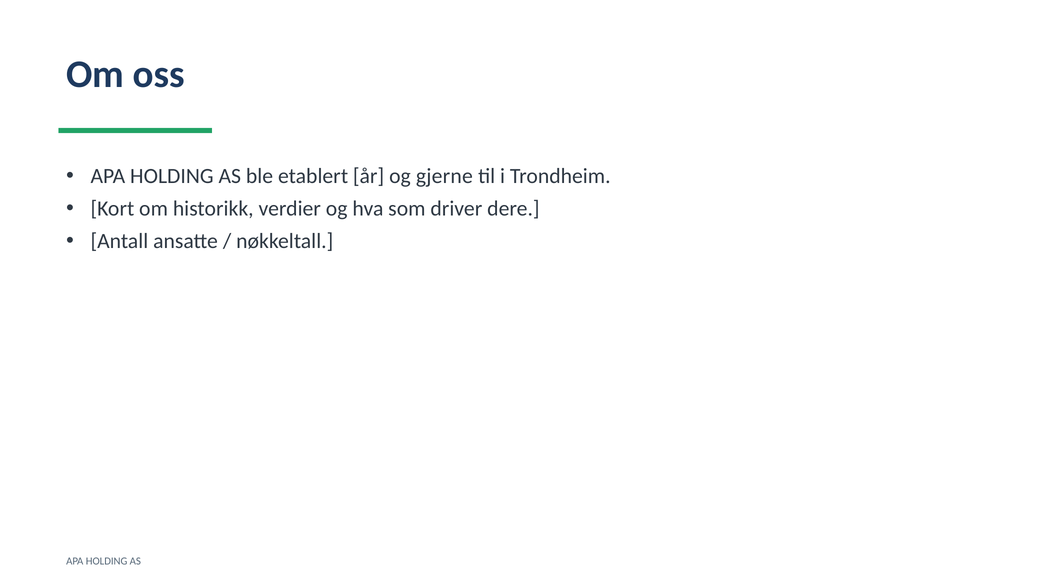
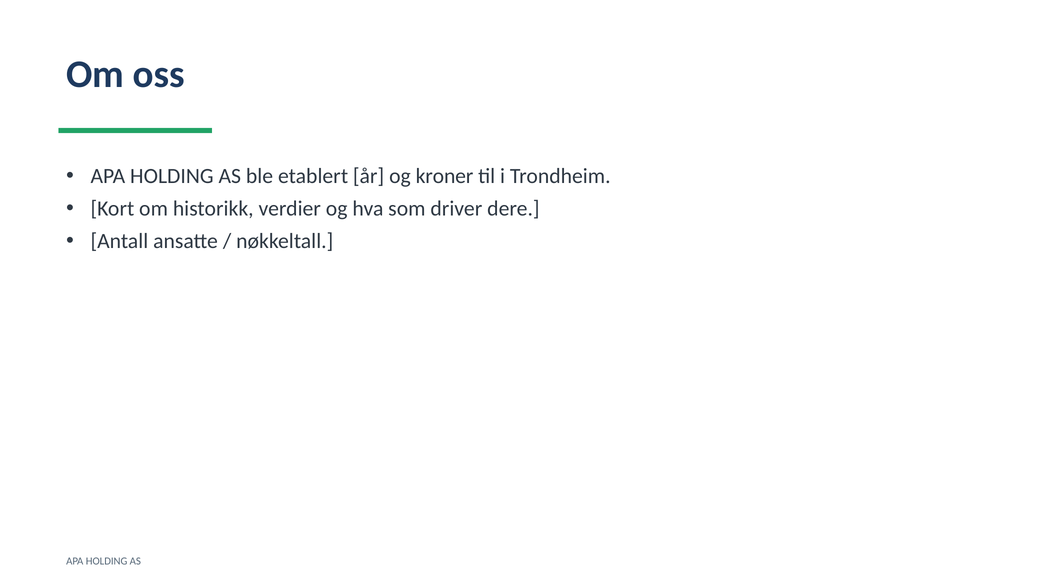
gjerne: gjerne -> kroner
